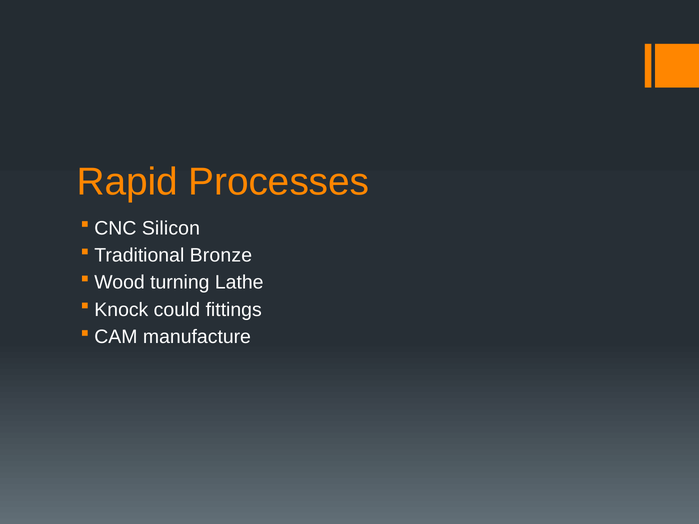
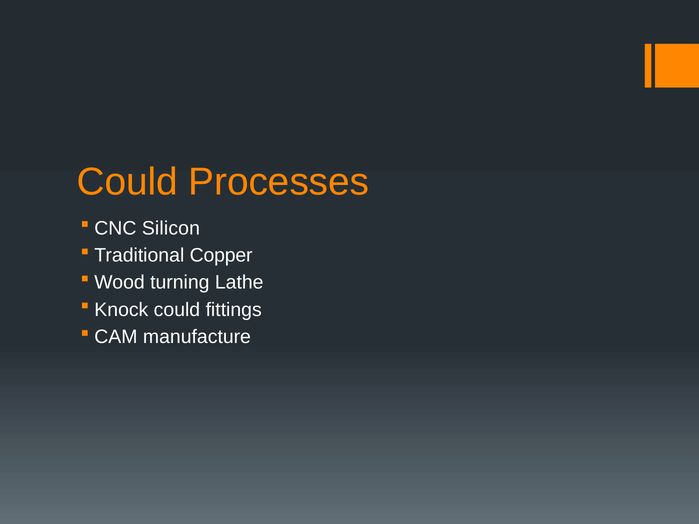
Rapid at (127, 182): Rapid -> Could
Bronze: Bronze -> Copper
